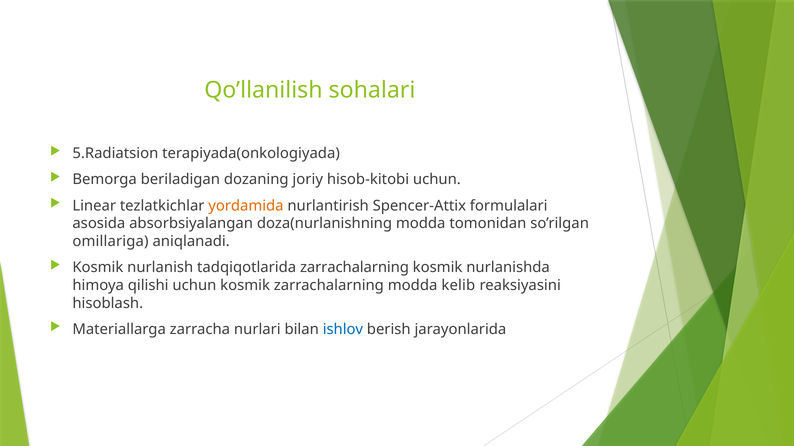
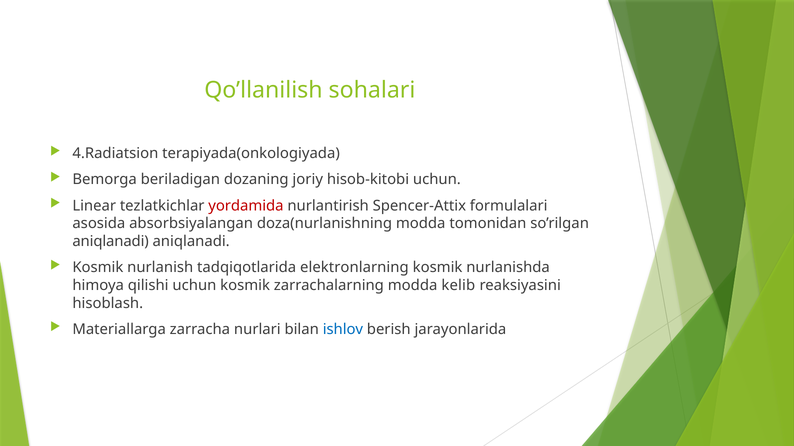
5.Radiatsion: 5.Radiatsion -> 4.Radiatsion
yordamida colour: orange -> red
omillariga at (110, 242): omillariga -> aniqlanadi
tadqiqotlarida zarrachalarning: zarrachalarning -> elektronlarning
